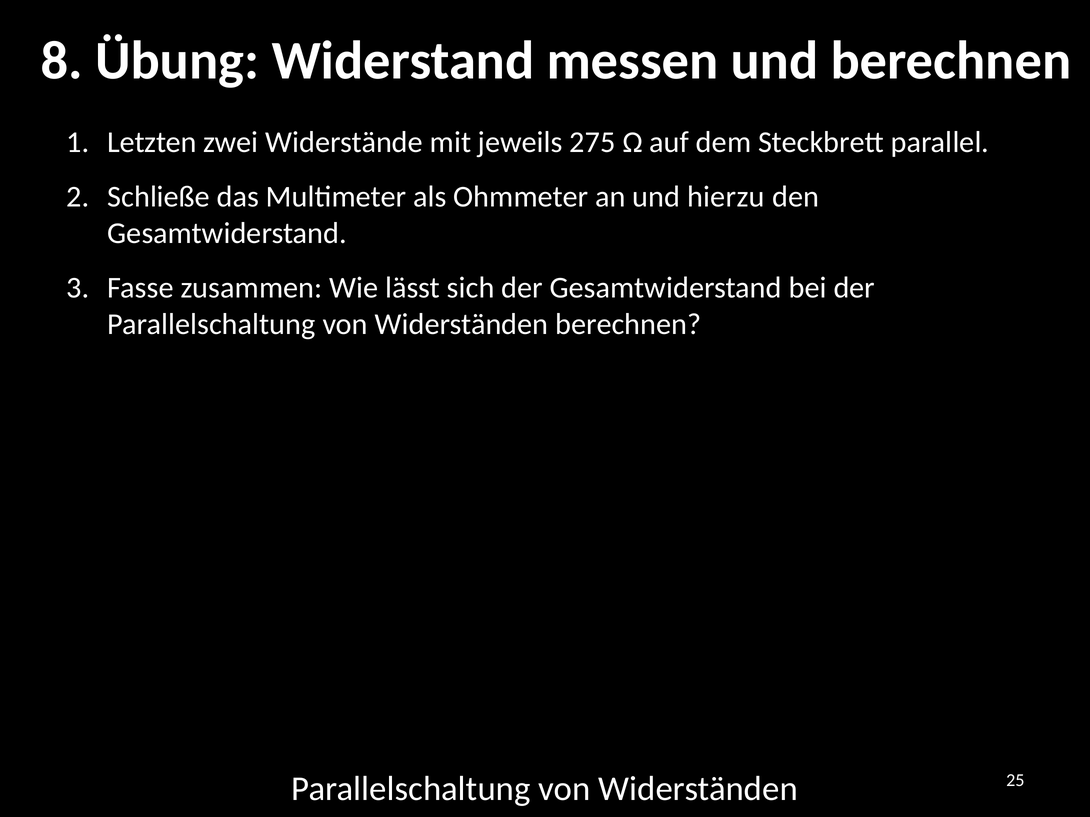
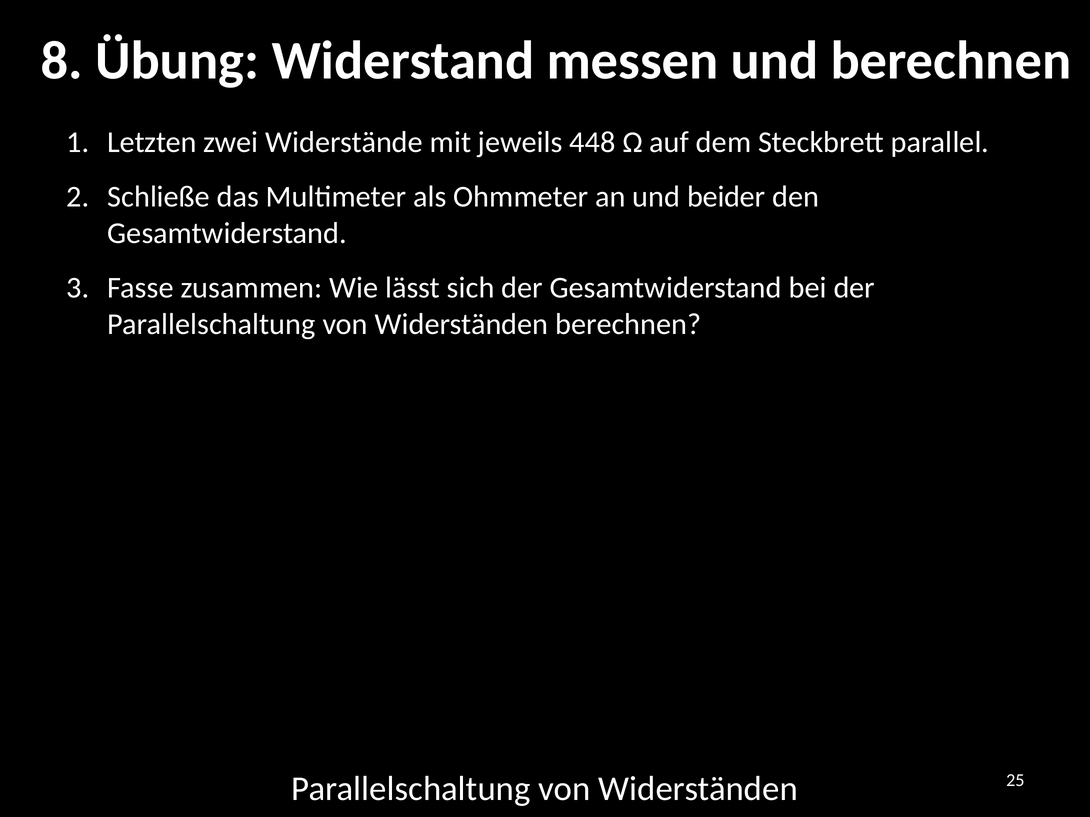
275: 275 -> 448
hierzu: hierzu -> beider
